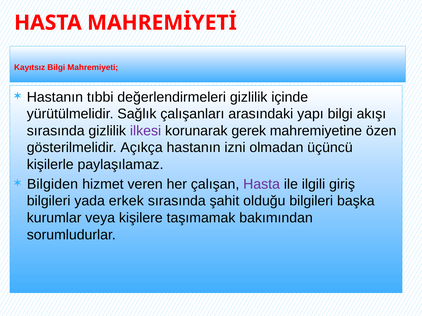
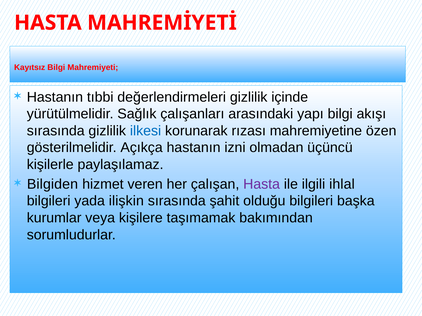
ilkesi colour: purple -> blue
gerek: gerek -> rızası
giriş: giriş -> ihlal
erkek: erkek -> ilişkin
